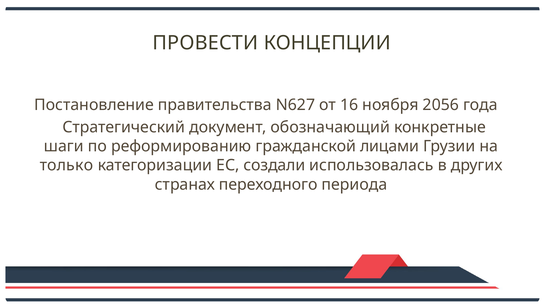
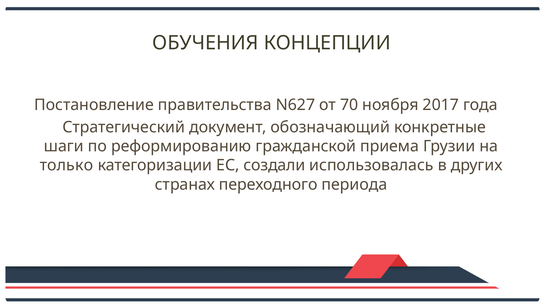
ПРОВЕСТИ: ПРОВЕСТИ -> ОБУЧЕНИЯ
16: 16 -> 70
2056: 2056 -> 2017
лицами: лицами -> приема
